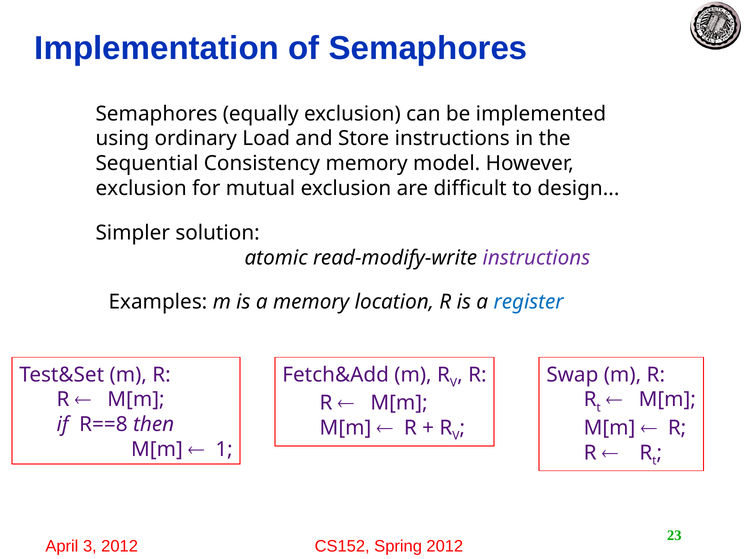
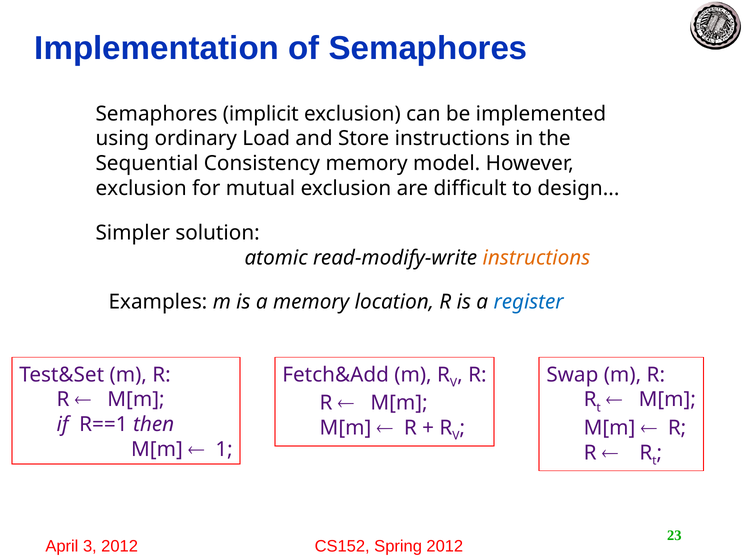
equally: equally -> implicit
instructions at (536, 258) colour: purple -> orange
R==8: R==8 -> R==1
